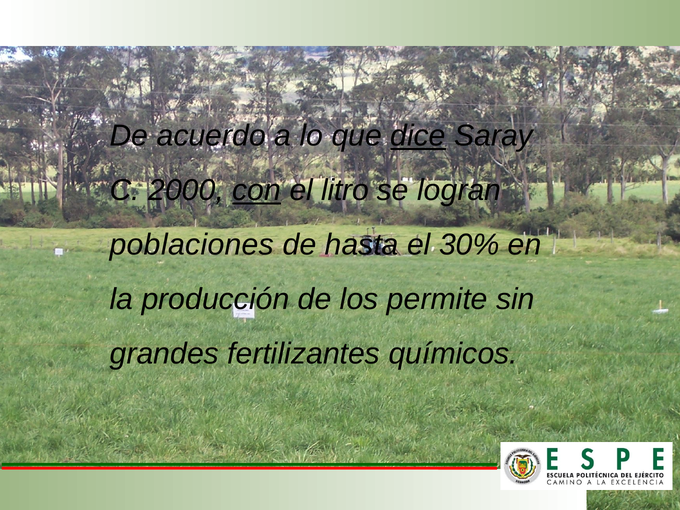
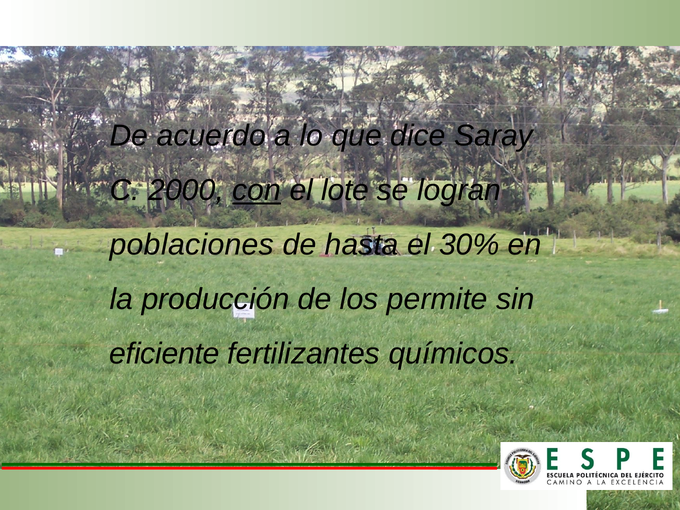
dice underline: present -> none
litro: litro -> lote
grandes: grandes -> eficiente
